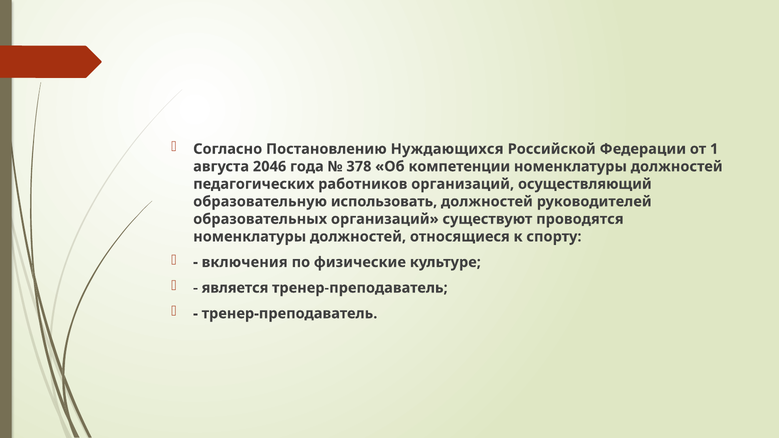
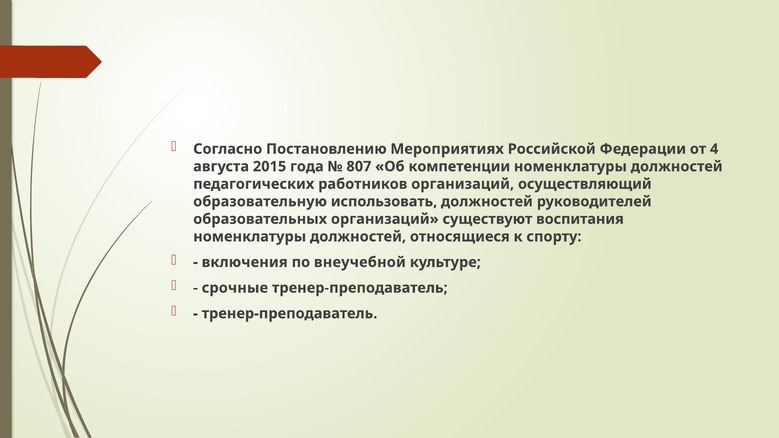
Нуждающихся: Нуждающихся -> Мероприятиях
1: 1 -> 4
2046: 2046 -> 2015
378: 378 -> 807
проводятся: проводятся -> воспитания
физические: физические -> внеучебной
является: является -> срочные
